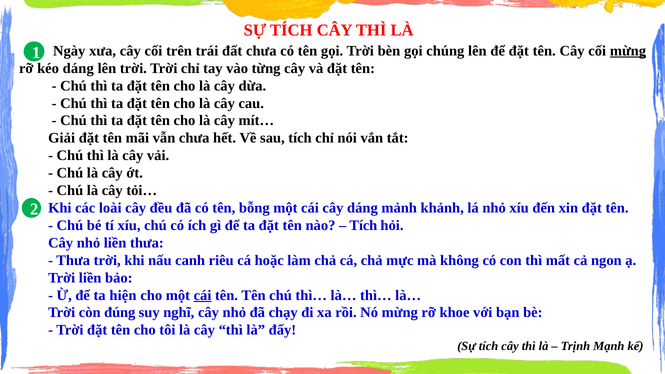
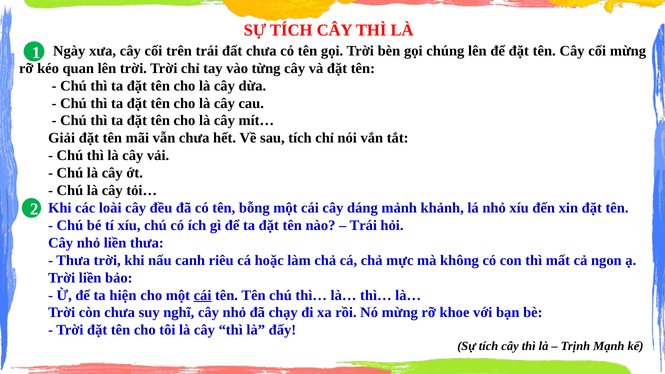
mừng at (628, 51) underline: present -> none
kéo dáng: dáng -> quan
Tích at (363, 225): Tích -> Trái
còn đúng: đúng -> chưa
